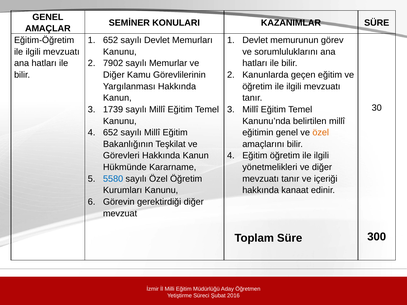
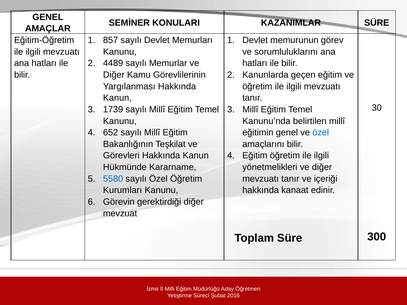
652 at (111, 40): 652 -> 857
7902: 7902 -> 4489
özel at (321, 133) colour: orange -> blue
